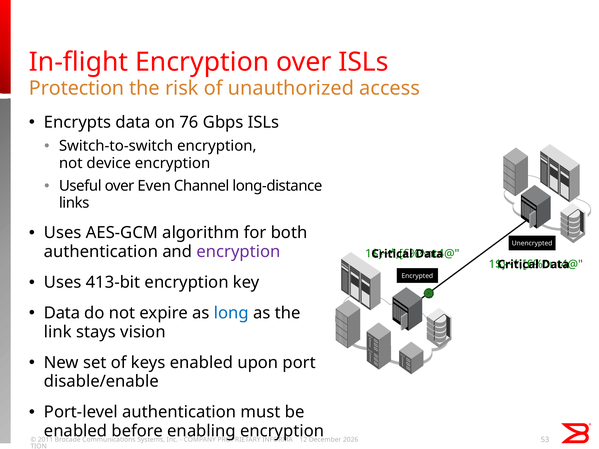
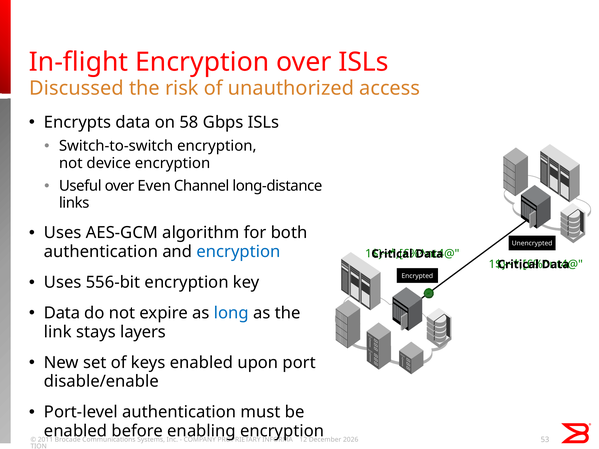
Protection: Protection -> Discussed
76: 76 -> 58
encryption at (239, 252) colour: purple -> blue
413-bit: 413-bit -> 556-bit
vision: vision -> layers
